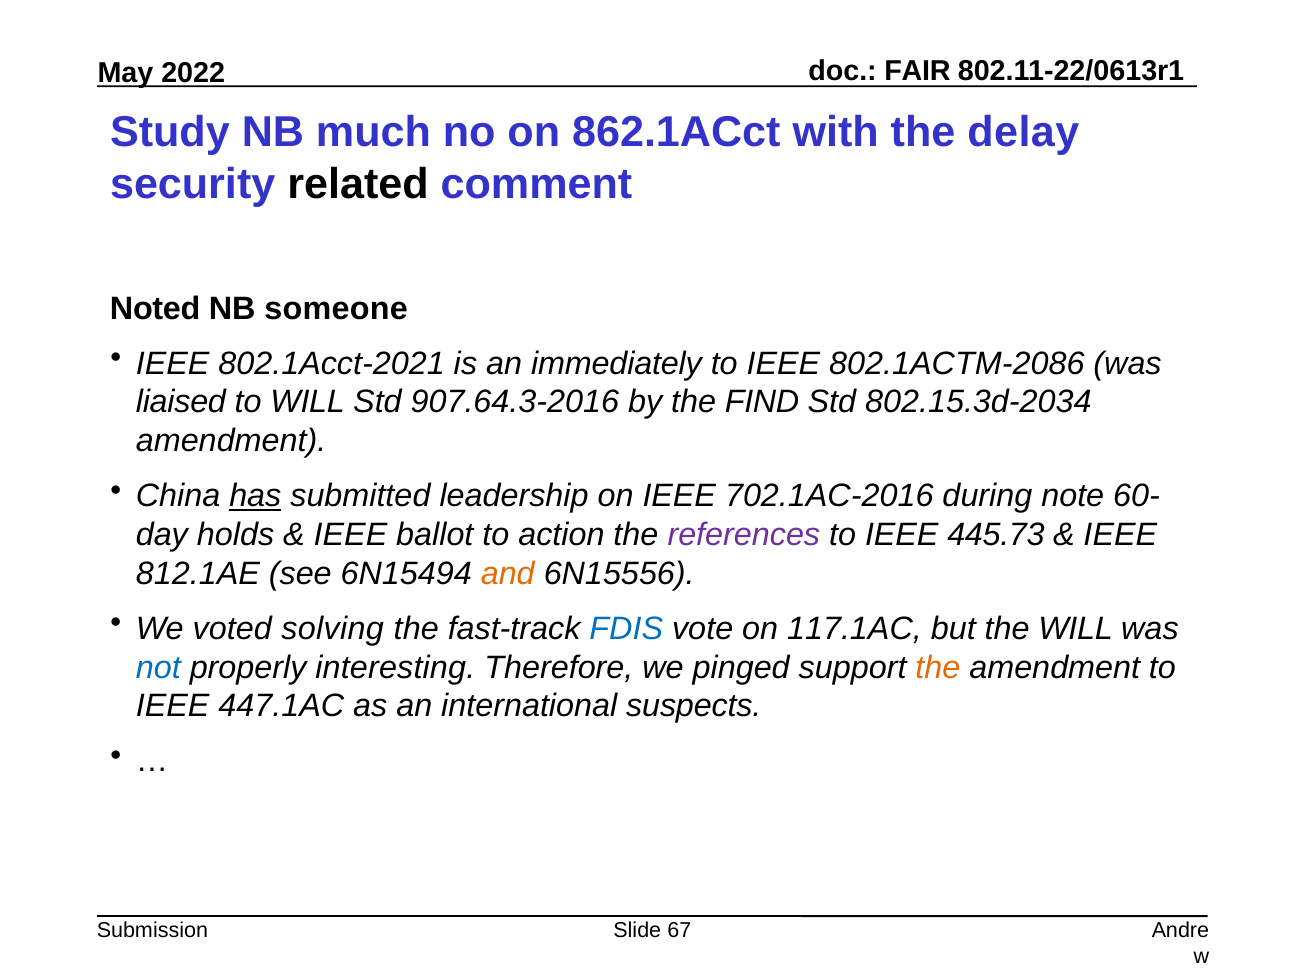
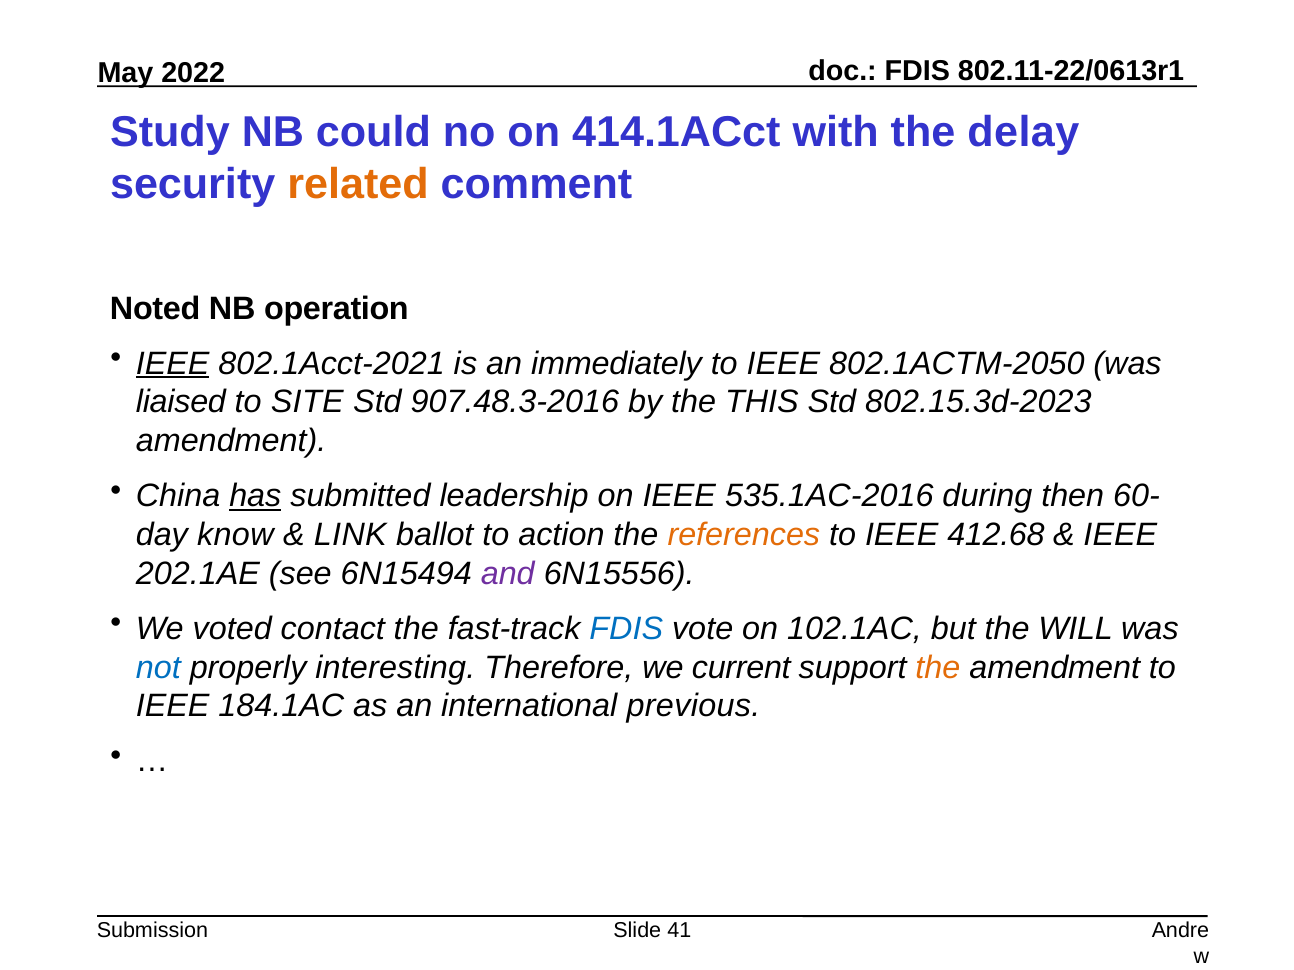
FAIR at (918, 71): FAIR -> FDIS
much: much -> could
862.1ACct: 862.1ACct -> 414.1ACct
related colour: black -> orange
someone: someone -> operation
IEEE at (173, 364) underline: none -> present
802.1ACTM-2086: 802.1ACTM-2086 -> 802.1ACTM-2050
to WILL: WILL -> SITE
907.64.3-2016: 907.64.3-2016 -> 907.48.3-2016
FIND: FIND -> THIS
802.15.3d-2034: 802.15.3d-2034 -> 802.15.3d-2023
702.1AC-2016: 702.1AC-2016 -> 535.1AC-2016
note: note -> then
holds: holds -> know
IEEE at (350, 535): IEEE -> LINK
references colour: purple -> orange
445.73: 445.73 -> 412.68
812.1AE: 812.1AE -> 202.1AE
and colour: orange -> purple
solving: solving -> contact
117.1AC: 117.1AC -> 102.1AC
pinged: pinged -> current
447.1AC: 447.1AC -> 184.1AC
suspects: suspects -> previous
67: 67 -> 41
